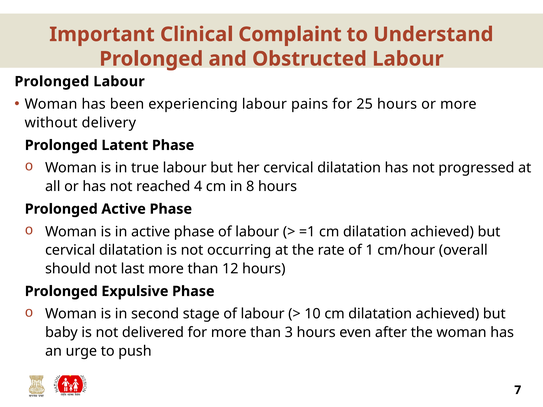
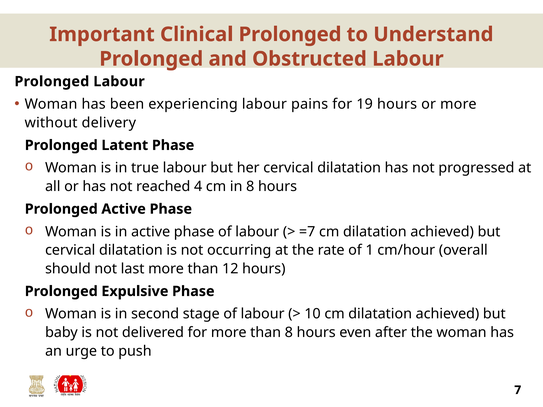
Clinical Complaint: Complaint -> Prolonged
25: 25 -> 19
=1: =1 -> =7
than 3: 3 -> 8
